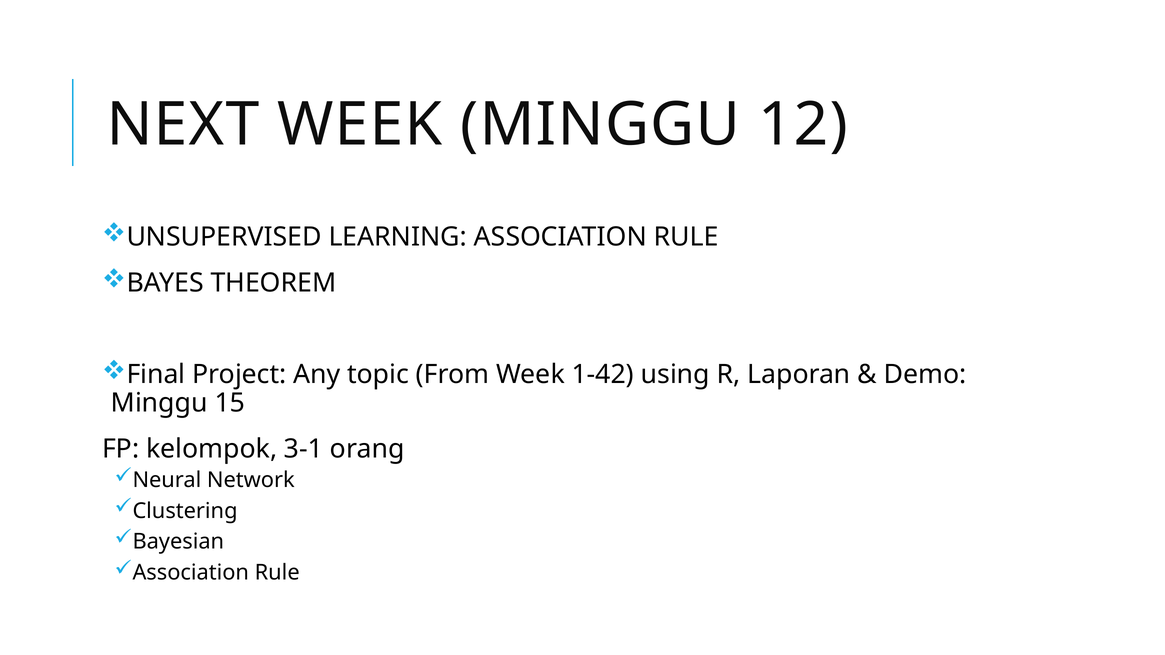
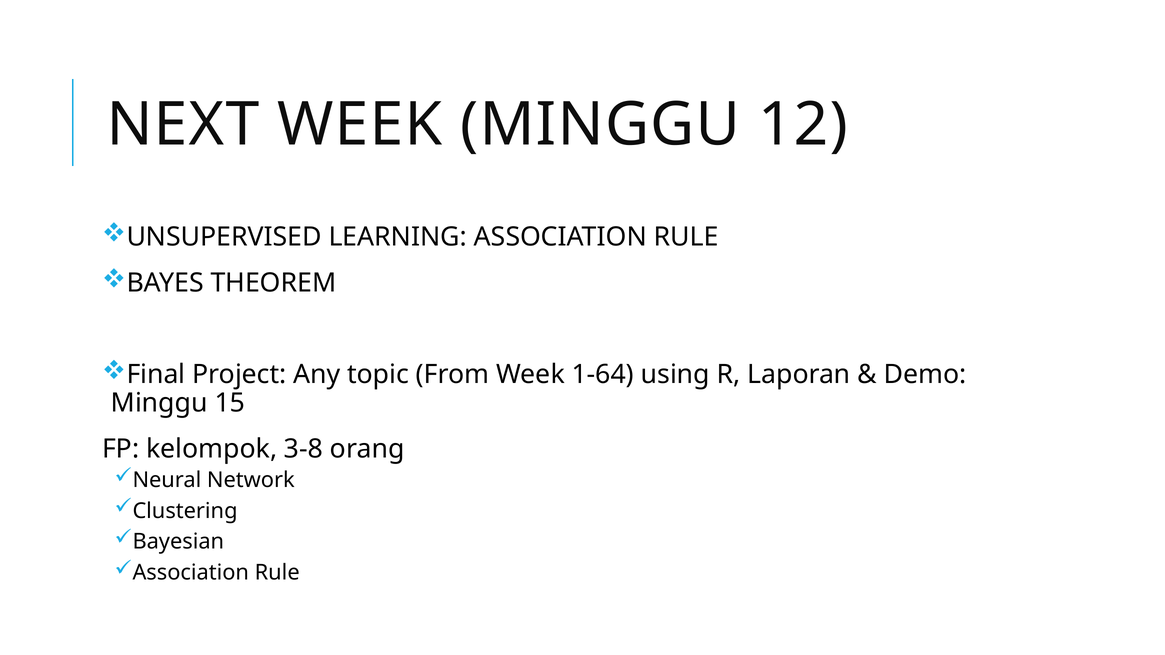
1-42: 1-42 -> 1-64
3-1: 3-1 -> 3-8
